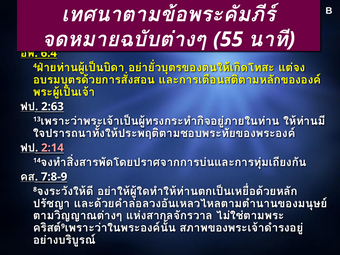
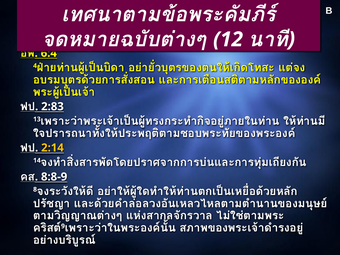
55: 55 -> 12
2:63: 2:63 -> 2:83
2:14 colour: pink -> yellow
7:8-9: 7:8-9 -> 8:8-9
